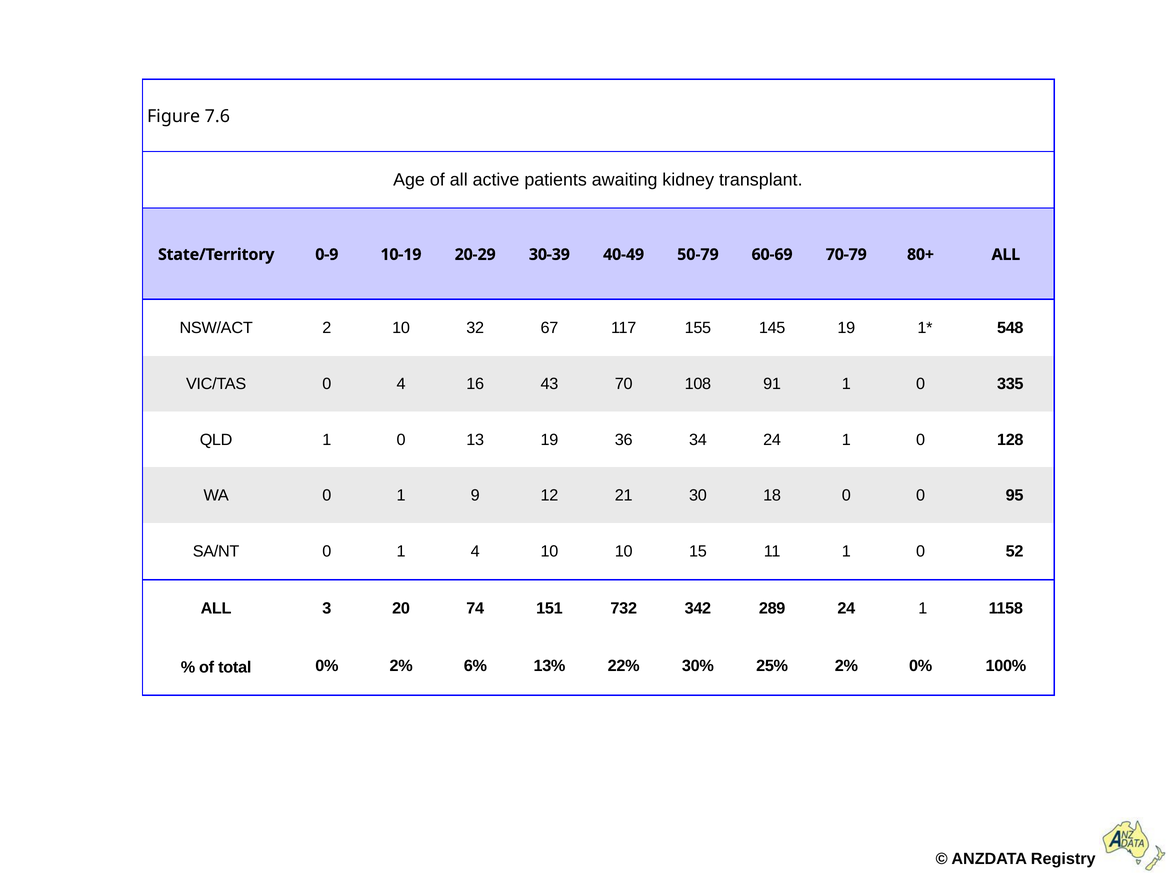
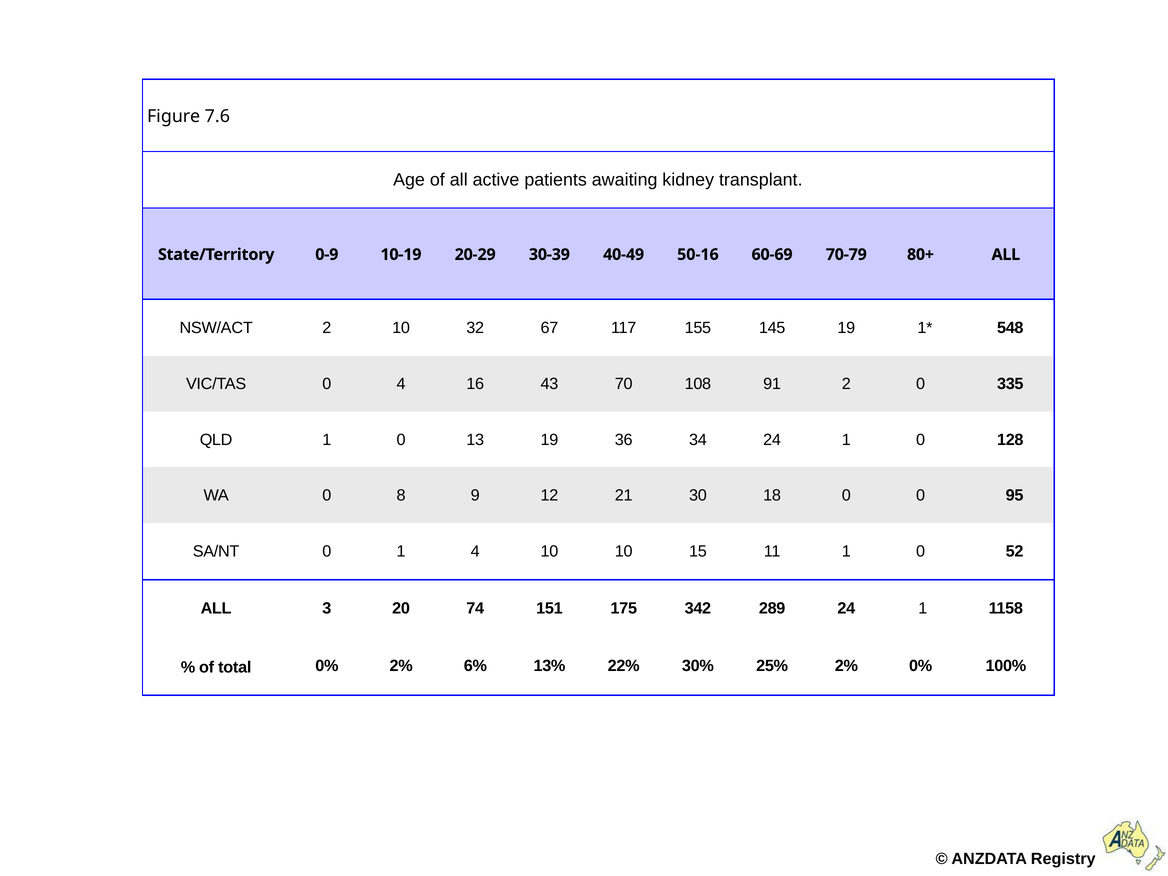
50-79: 50-79 -> 50-16
91 1: 1 -> 2
WA 0 1: 1 -> 8
732: 732 -> 175
